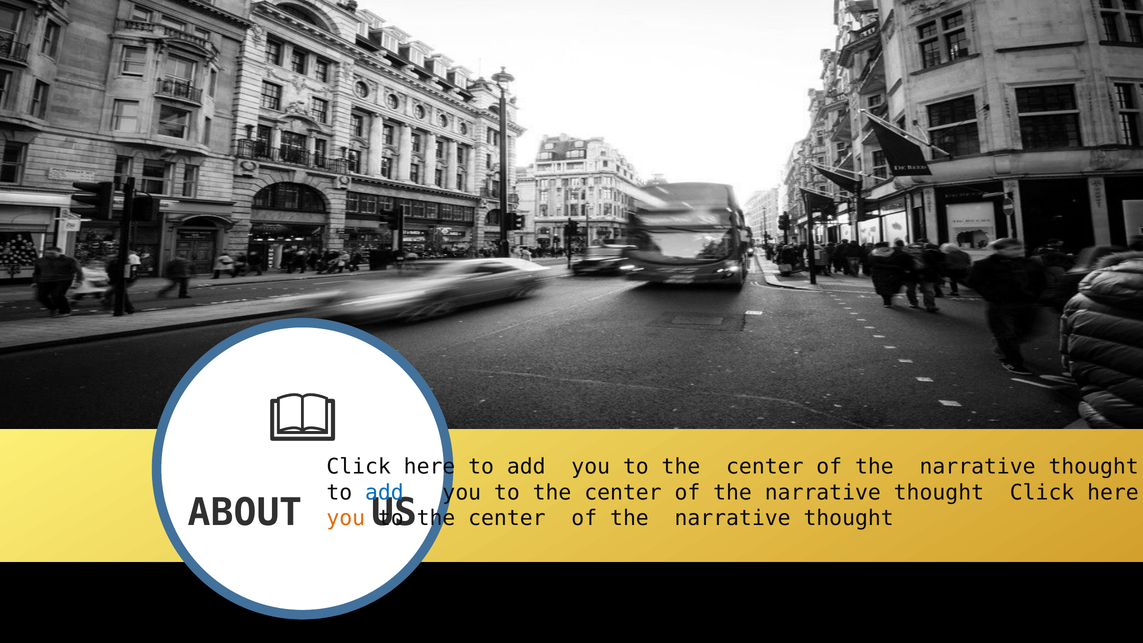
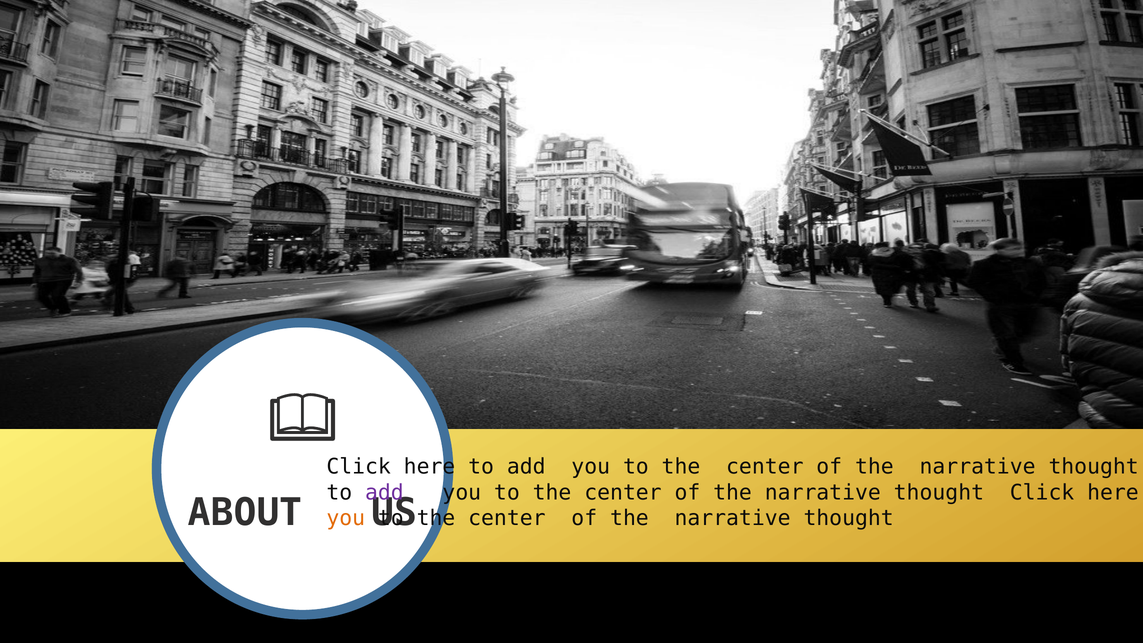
add at (384, 492) colour: blue -> purple
